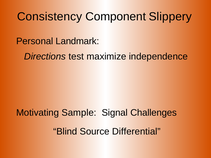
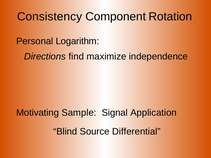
Slippery: Slippery -> Rotation
Landmark: Landmark -> Logarithm
test: test -> find
Challenges: Challenges -> Application
